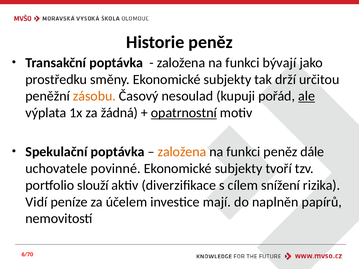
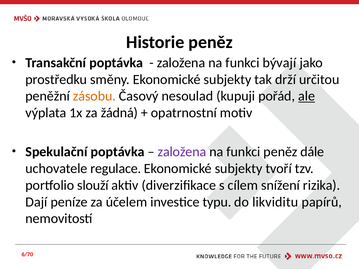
opatrnostní underline: present -> none
založena at (182, 152) colour: orange -> purple
povinné: povinné -> regulace
Vidí: Vidí -> Dají
mají: mají -> typu
naplněn: naplněn -> likviditu
